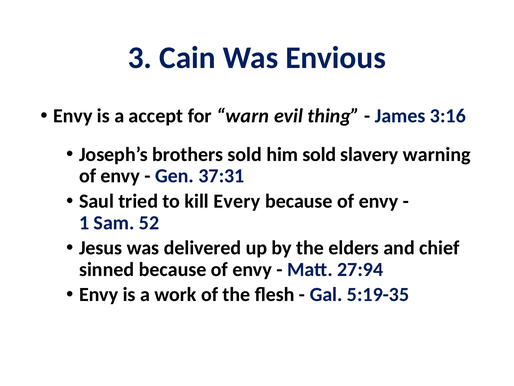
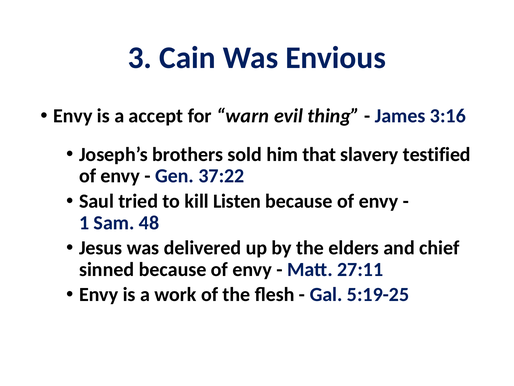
him sold: sold -> that
warning: warning -> testified
37:31: 37:31 -> 37:22
Every: Every -> Listen
52: 52 -> 48
27:94: 27:94 -> 27:11
5:19-35: 5:19-35 -> 5:19-25
